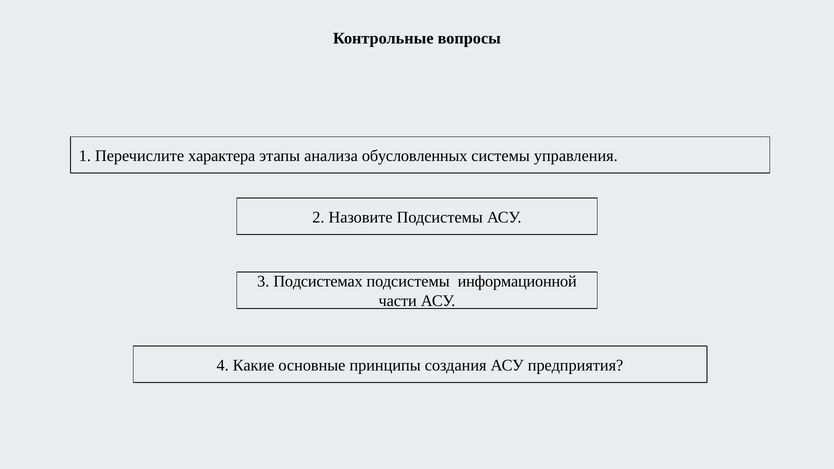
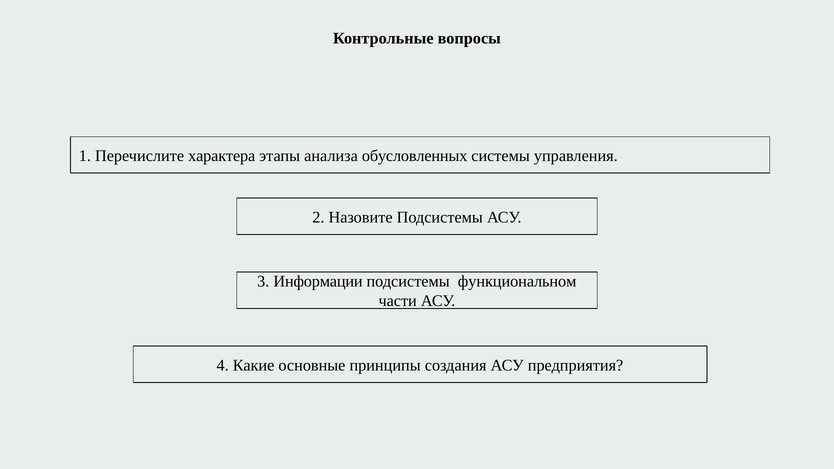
Подсистемах: Подсистемах -> Информации
информационной: информационной -> функциональном
